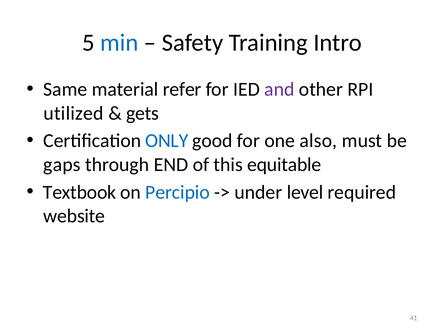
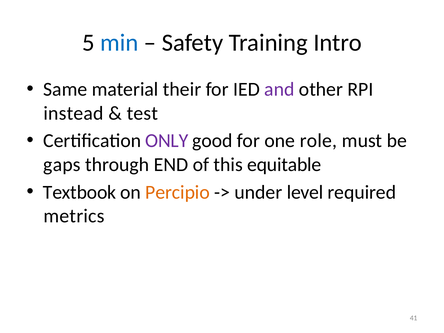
refer: refer -> their
utilized: utilized -> instead
gets: gets -> test
ONLY colour: blue -> purple
also: also -> role
Percipio colour: blue -> orange
website: website -> metrics
